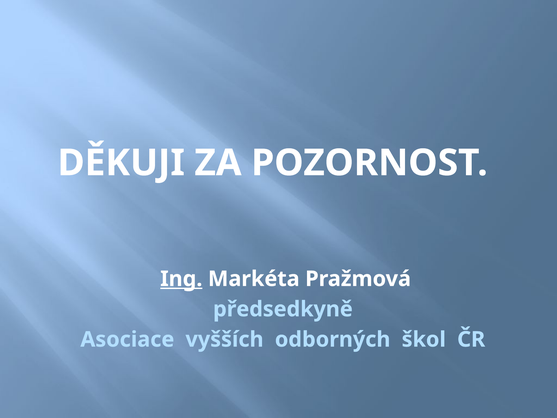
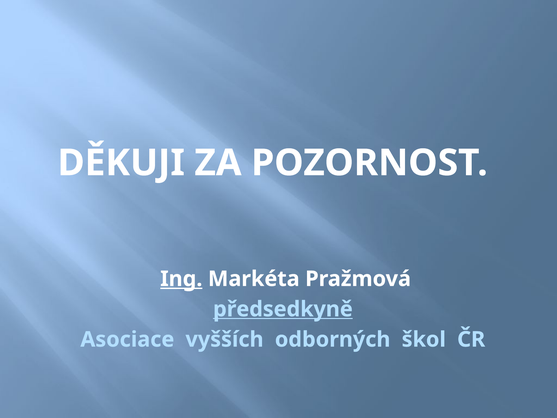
předsedkyně underline: none -> present
